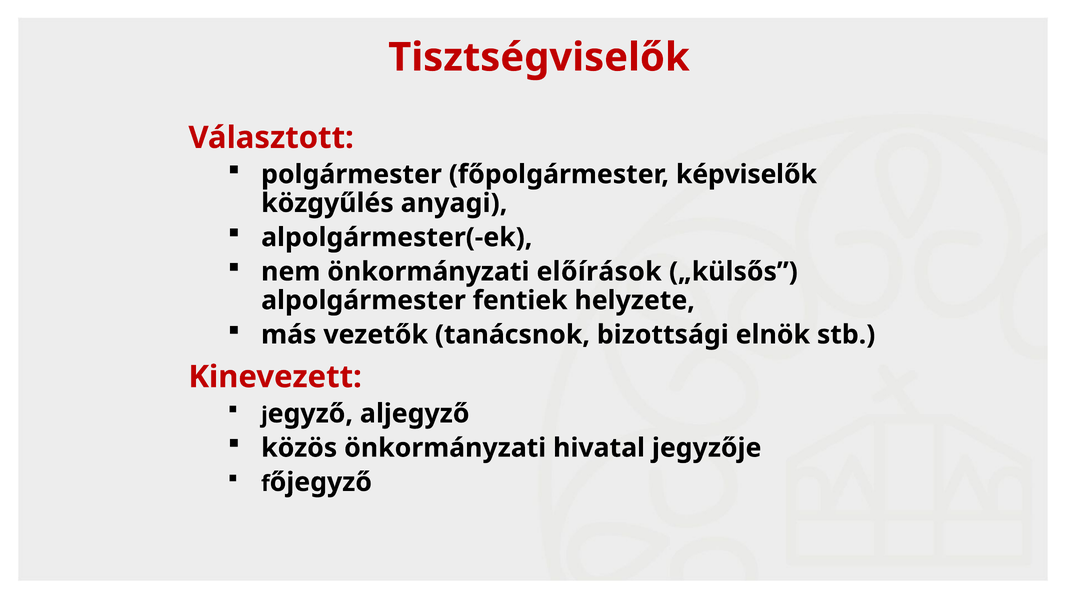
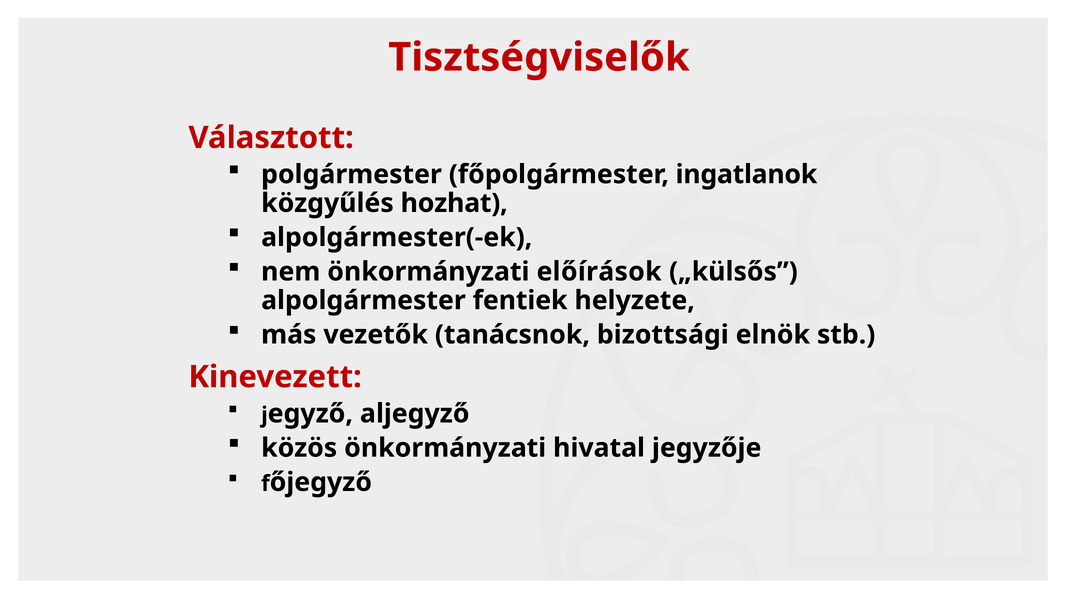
képviselők: képviselők -> ingatlanok
anyagi: anyagi -> hozhat
